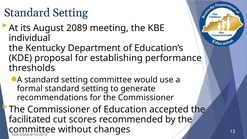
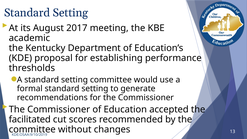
2089: 2089 -> 2017
individual: individual -> academic
